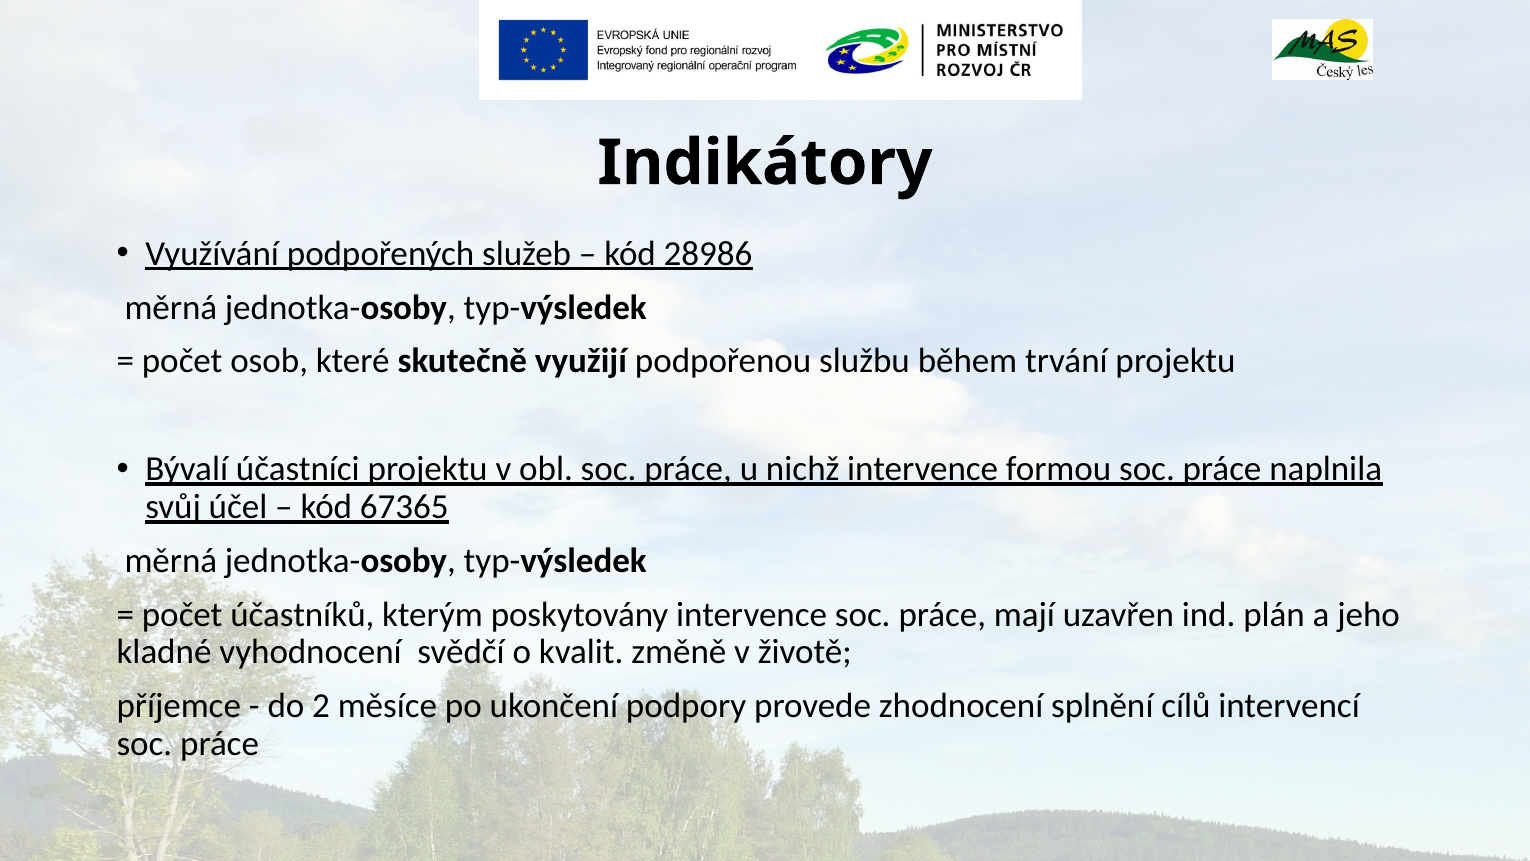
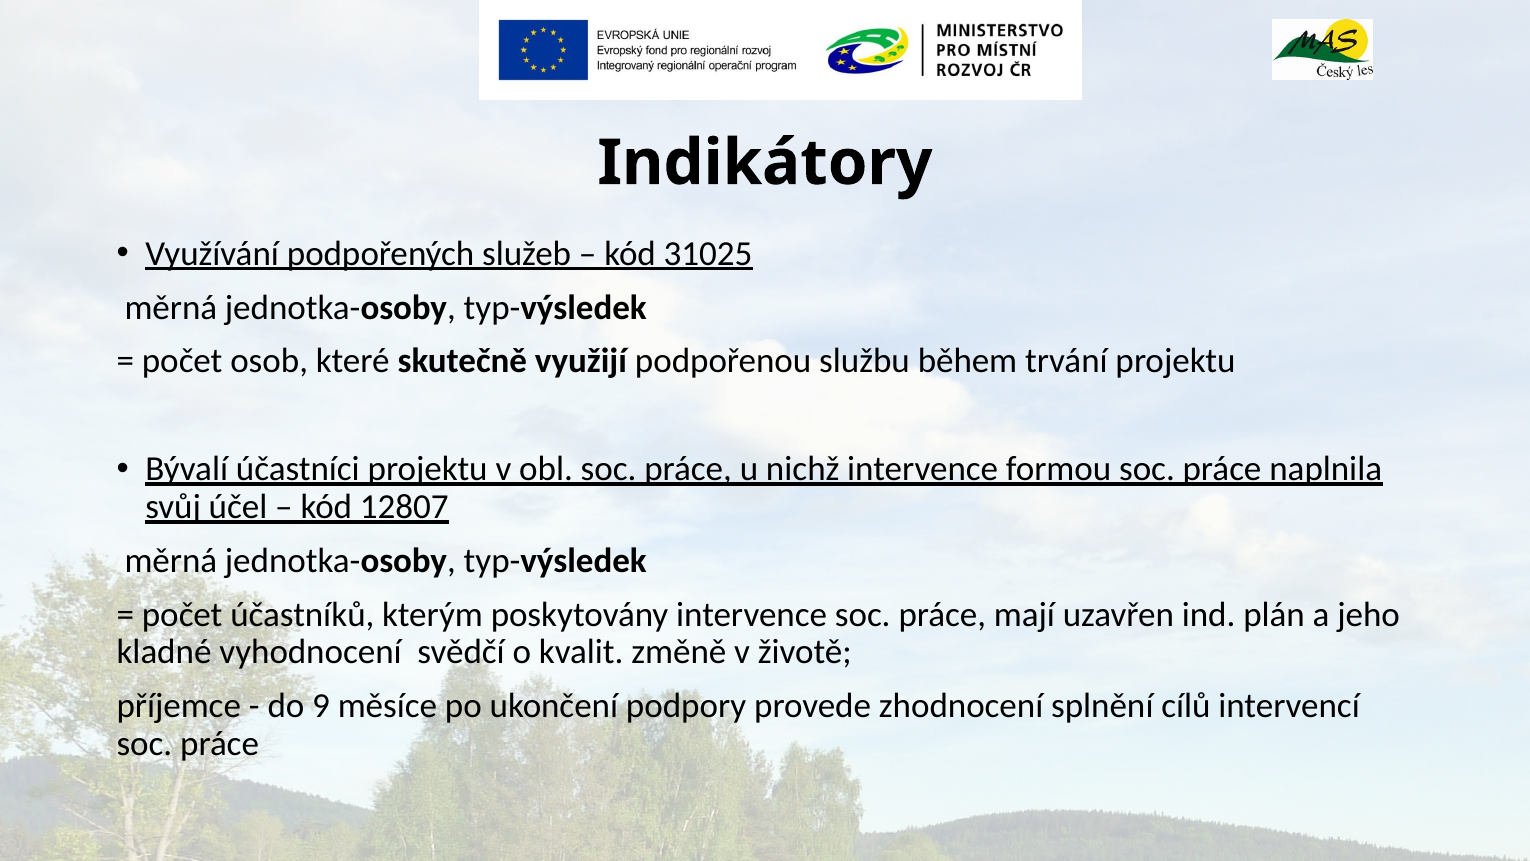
28986: 28986 -> 31025
67365: 67365 -> 12807
2: 2 -> 9
